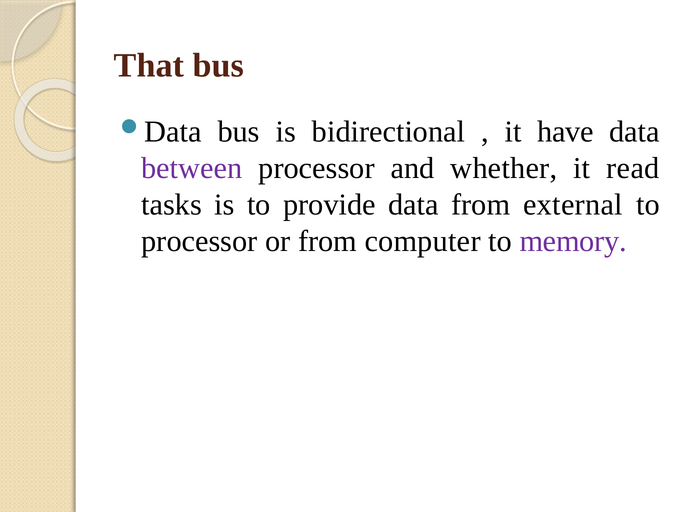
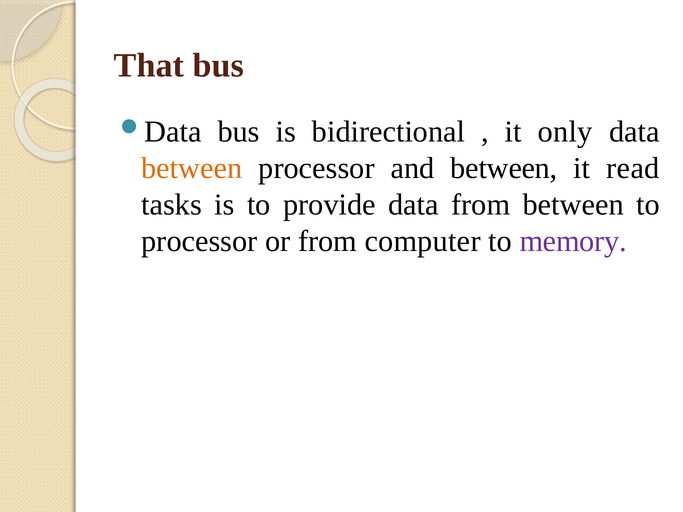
have: have -> only
between at (192, 168) colour: purple -> orange
and whether: whether -> between
from external: external -> between
